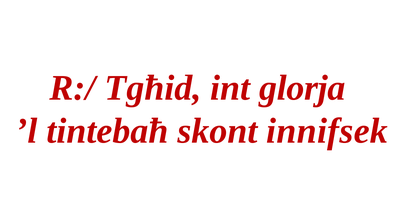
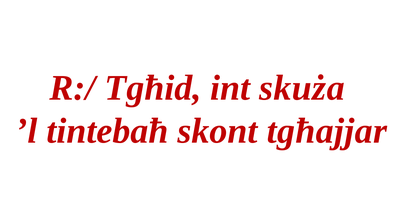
glorja: glorja -> skuża
innifsek: innifsek -> tgħajjar
